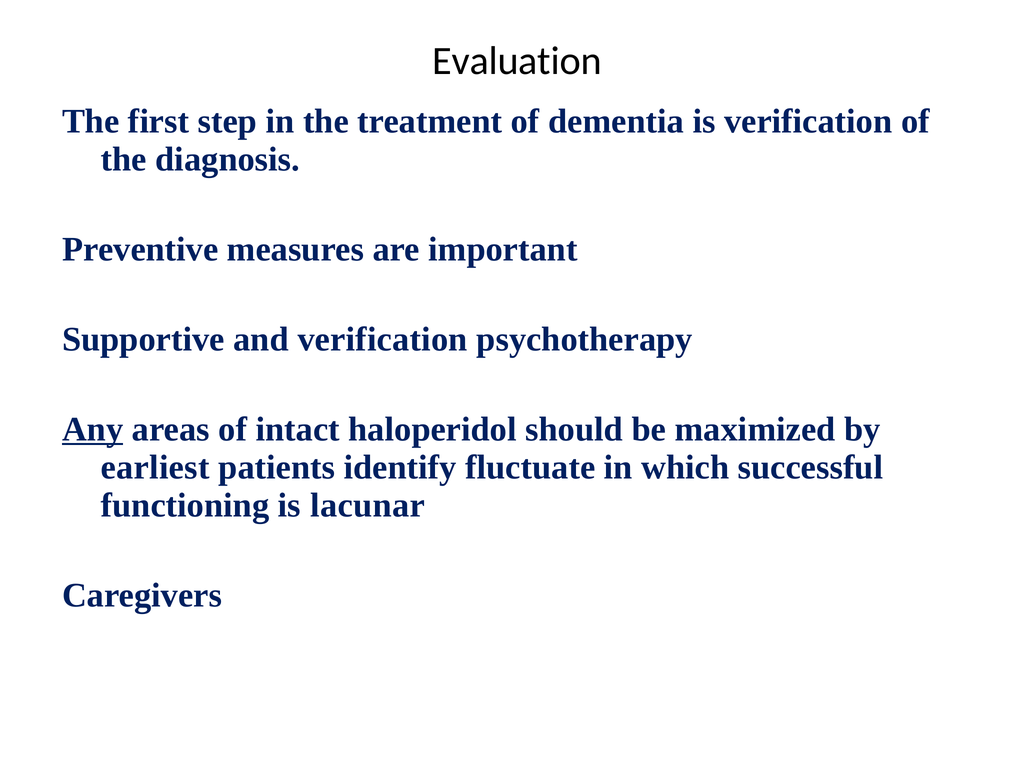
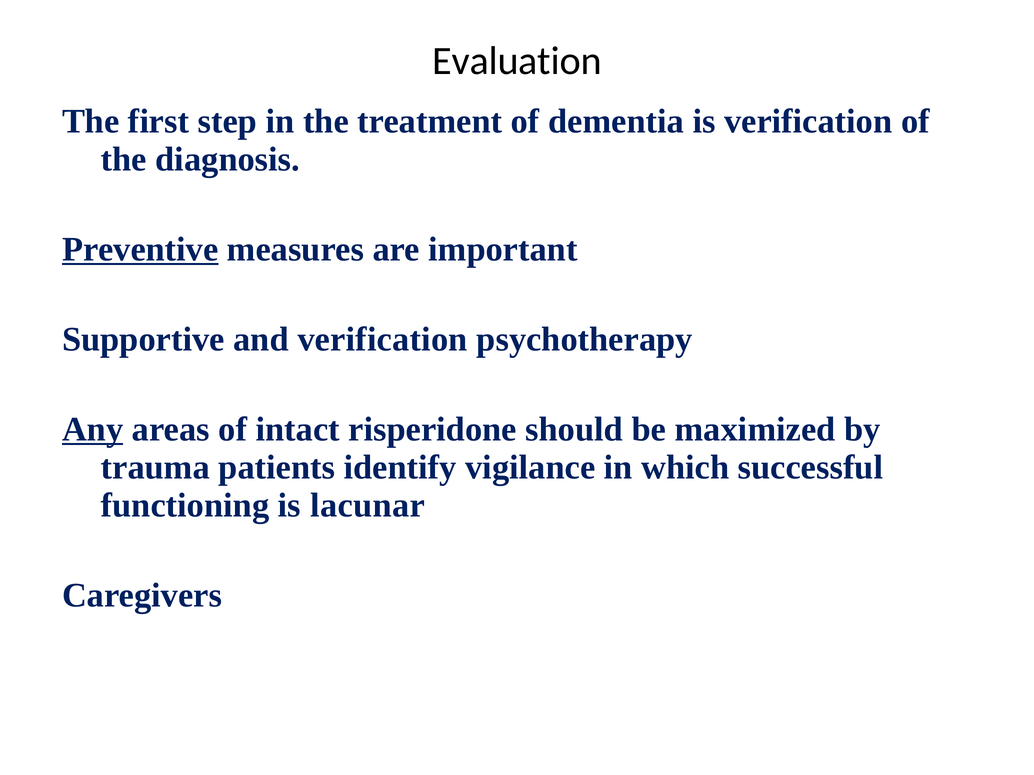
Preventive underline: none -> present
haloperidol: haloperidol -> risperidone
earliest: earliest -> trauma
fluctuate: fluctuate -> vigilance
